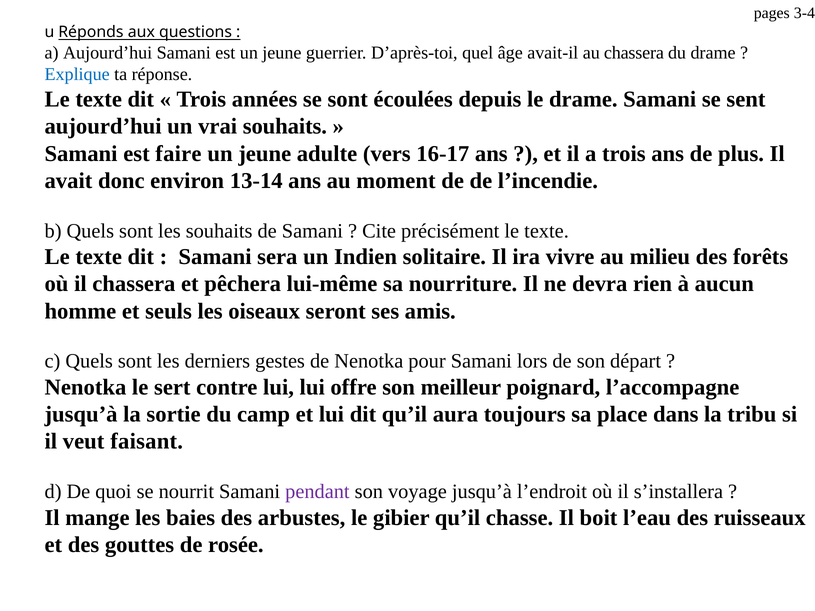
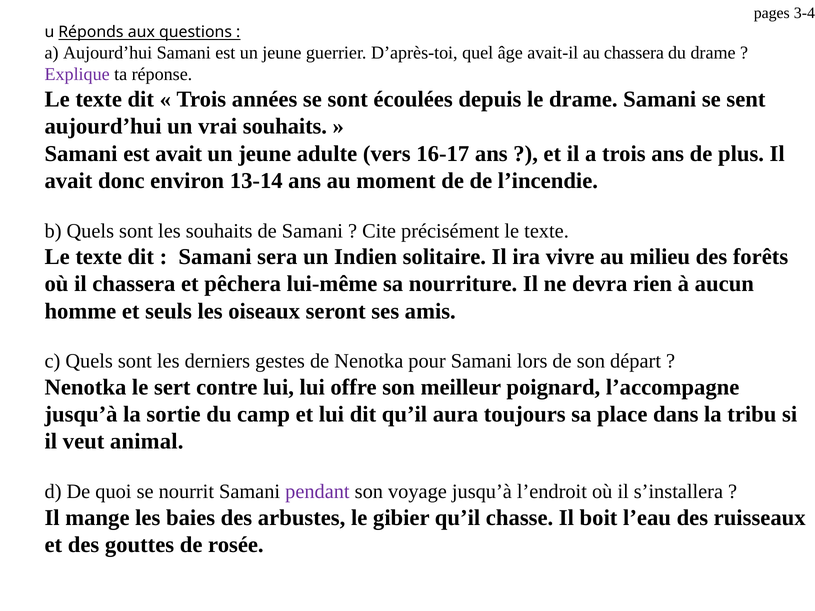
Explique colour: blue -> purple
est faire: faire -> avait
faisant: faisant -> animal
